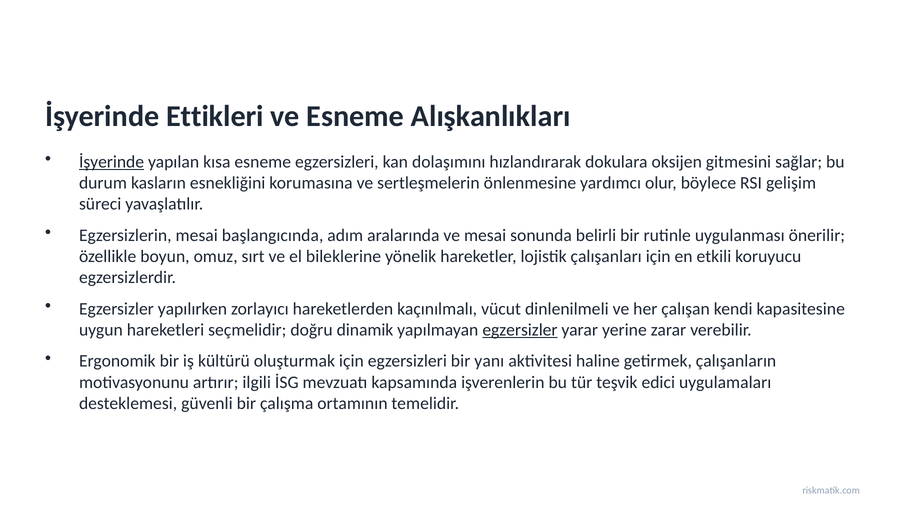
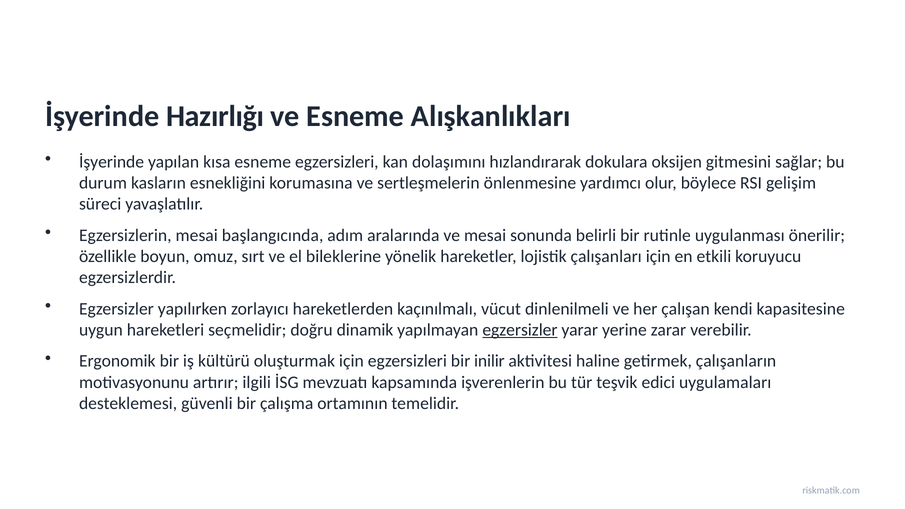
Ettikleri: Ettikleri -> Hazırlığı
İşyerinde at (112, 162) underline: present -> none
yanı: yanı -> inilir
